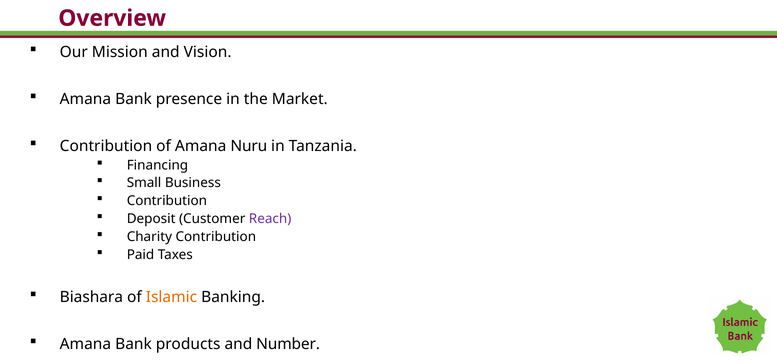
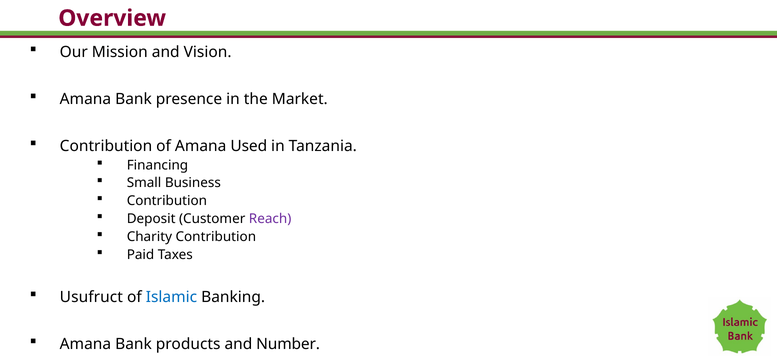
Nuru: Nuru -> Used
Biashara: Biashara -> Usufruct
Islamic colour: orange -> blue
